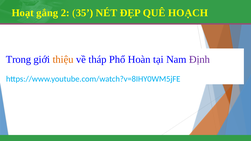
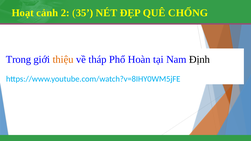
gắng: gắng -> cảnh
HOẠCH: HOẠCH -> CHỐNG
Định colour: purple -> black
